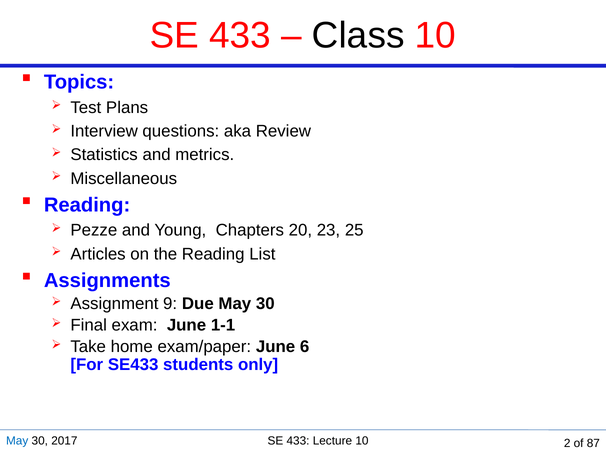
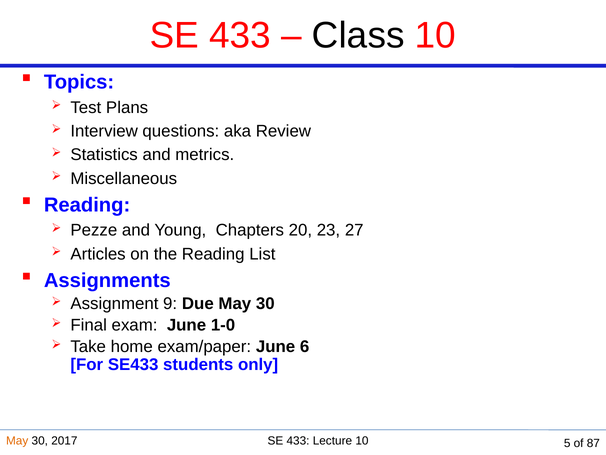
25: 25 -> 27
1-1: 1-1 -> 1-0
May at (17, 440) colour: blue -> orange
2: 2 -> 5
